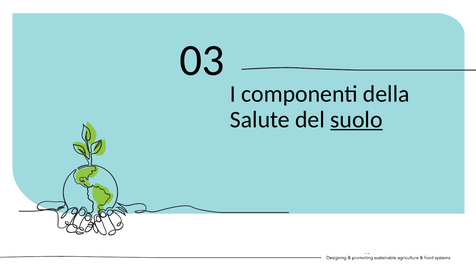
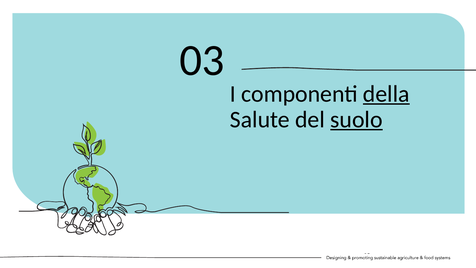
della underline: none -> present
